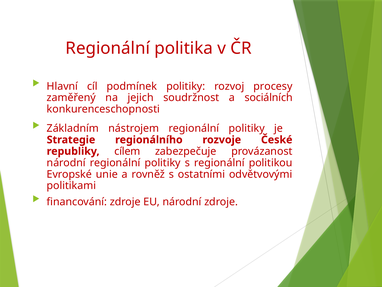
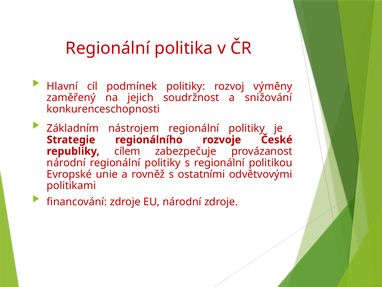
procesy: procesy -> výměny
sociálních: sociálních -> snižování
